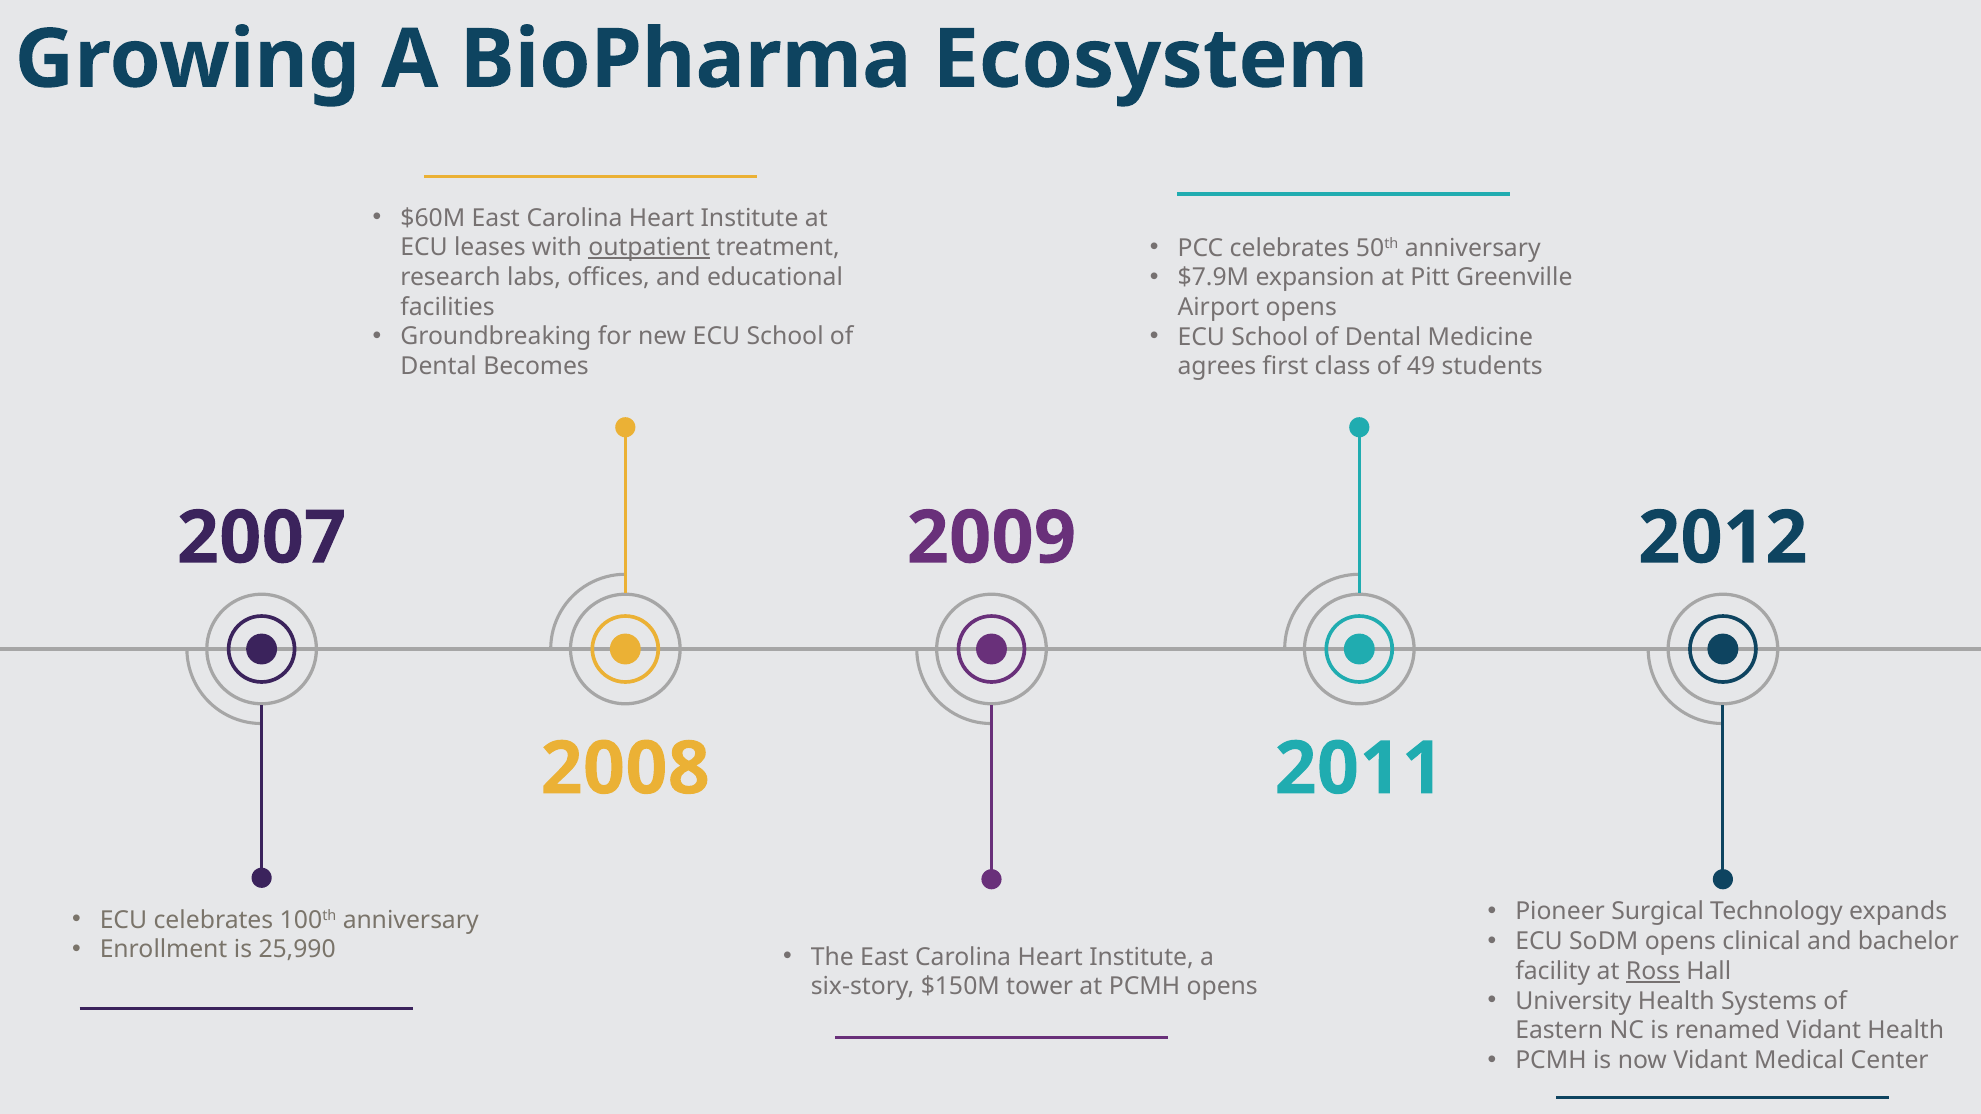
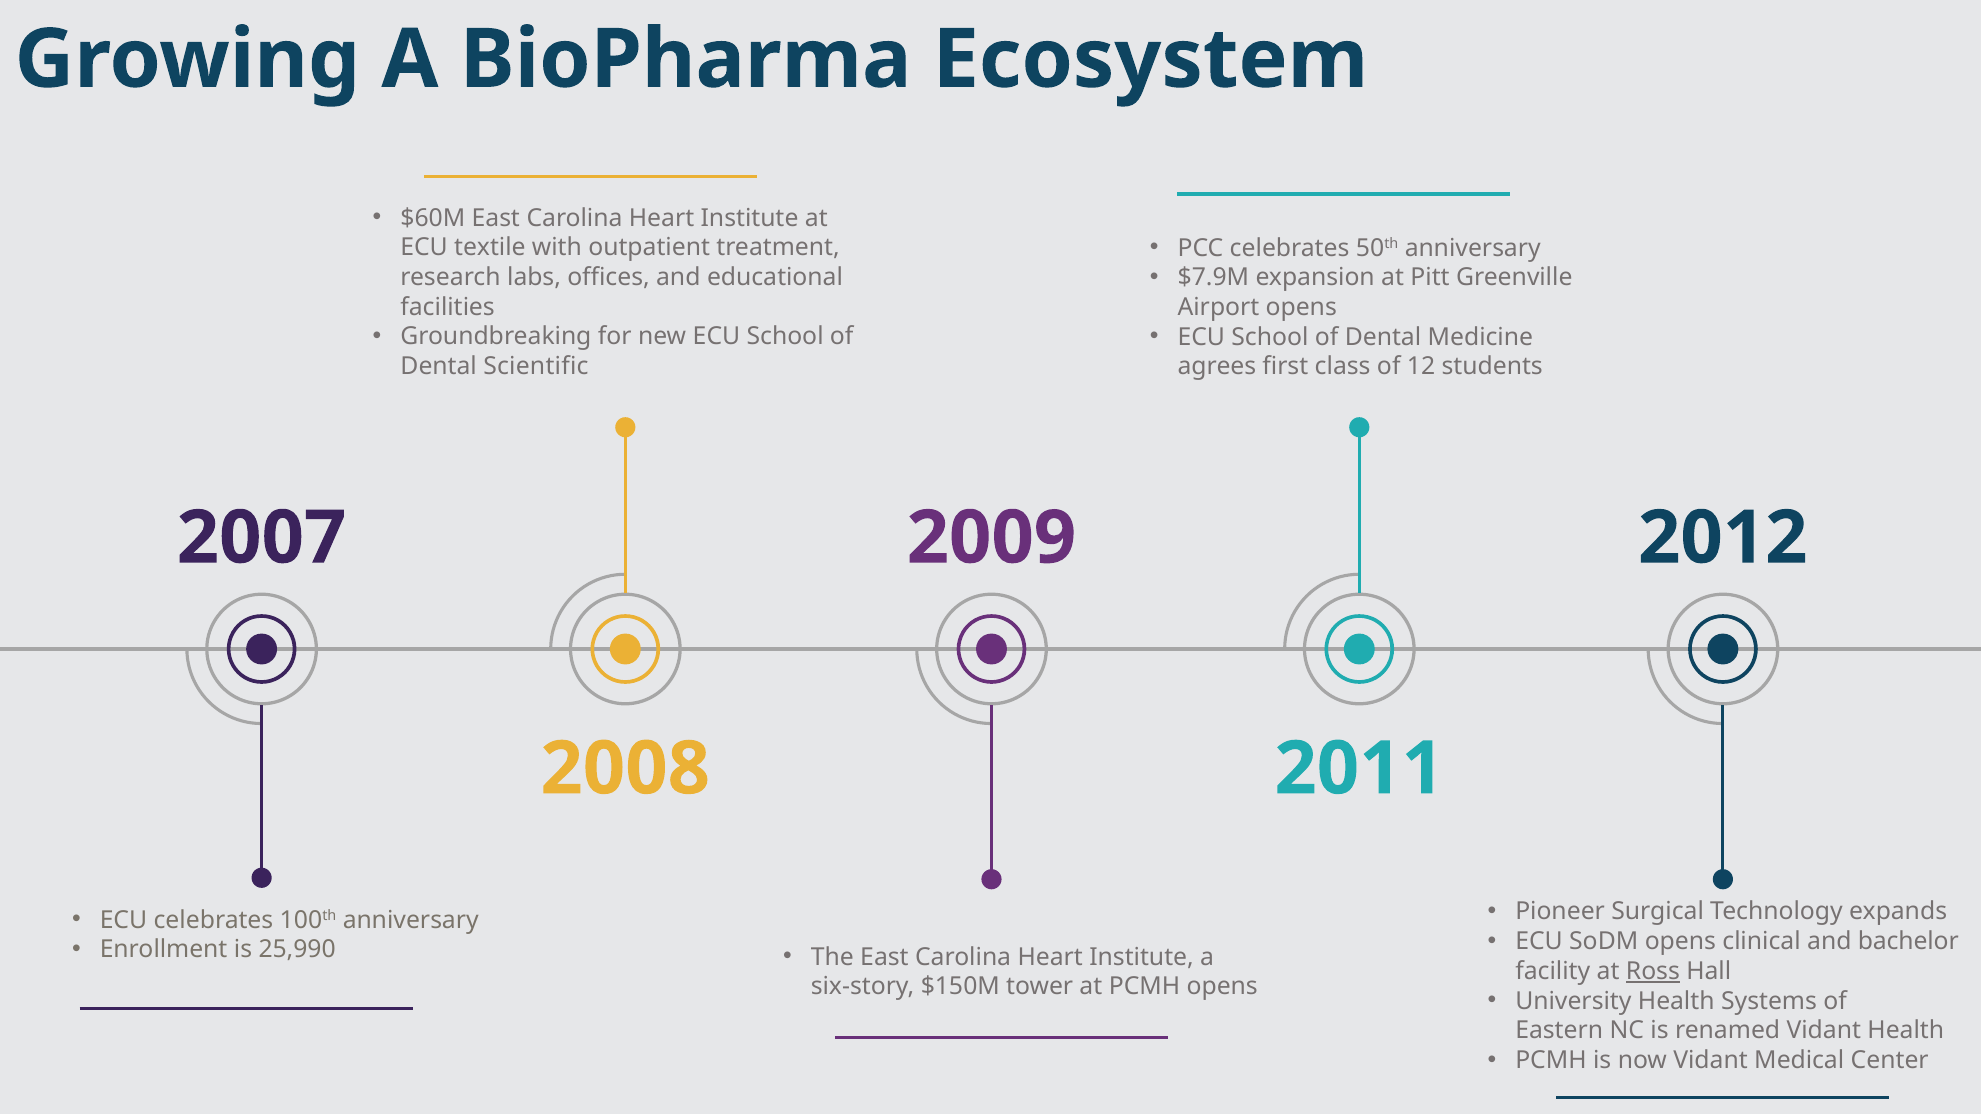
leases: leases -> textile
outpatient underline: present -> none
Becomes: Becomes -> Scientific
49: 49 -> 12
